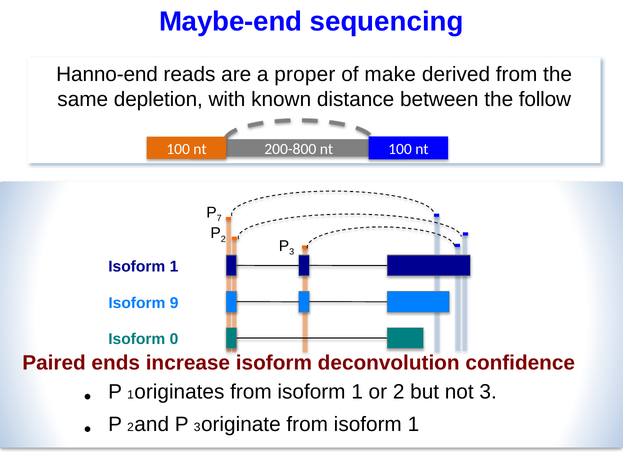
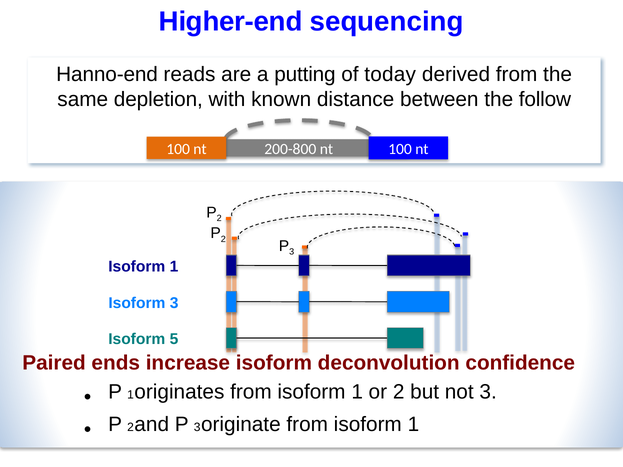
Maybe-end: Maybe-end -> Higher-end
proper: proper -> putting
make: make -> today
7 at (219, 219): 7 -> 2
Isoform 9: 9 -> 3
0: 0 -> 5
